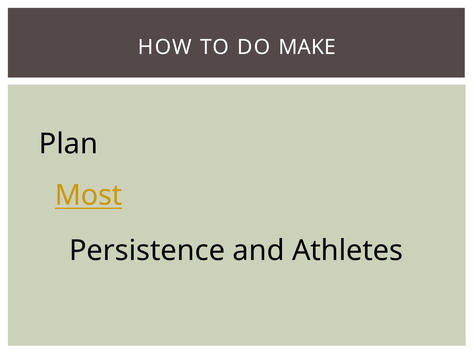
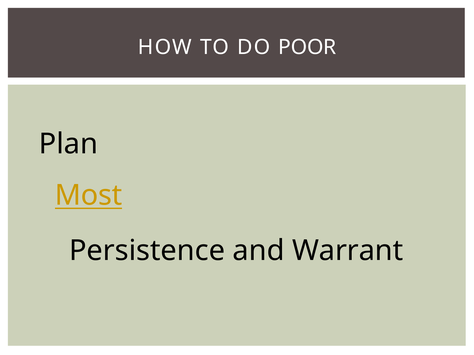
MAKE: MAKE -> POOR
Athletes: Athletes -> Warrant
